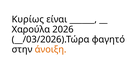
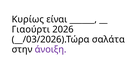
Χαρούλα: Χαρούλα -> Γιαούρτι
φαγητό: φαγητό -> σαλάτα
άνοιξη colour: orange -> purple
